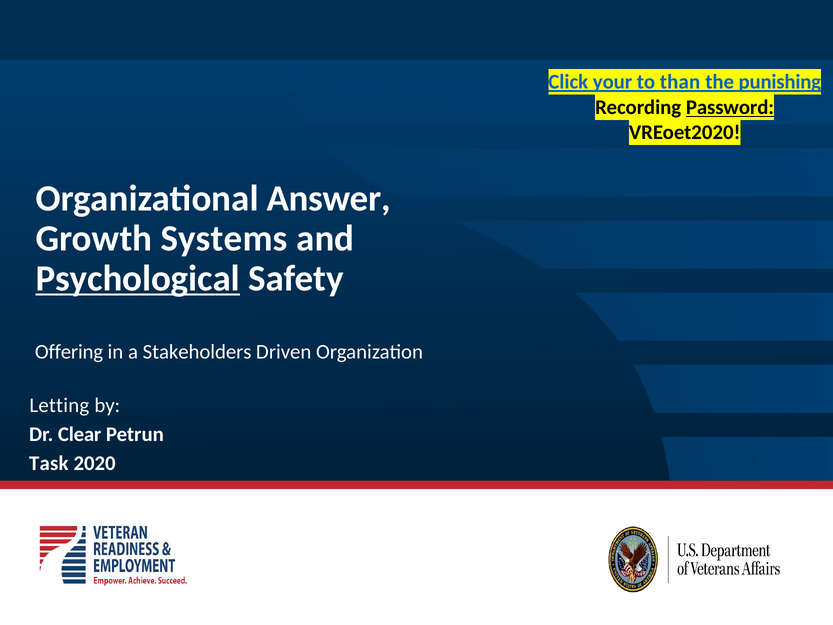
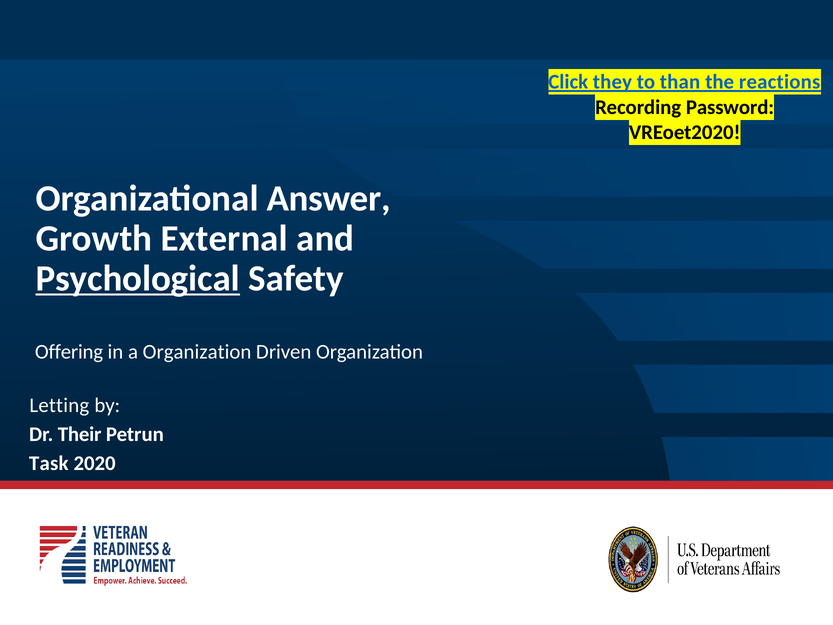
your: your -> they
punishing: punishing -> reactions
Password underline: present -> none
Systems: Systems -> External
a Stakeholders: Stakeholders -> Organization
Clear: Clear -> Their
